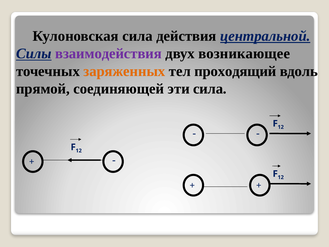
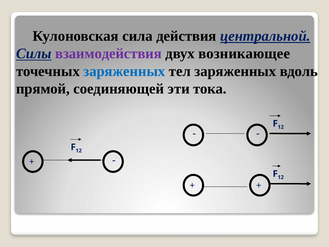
заряженных at (124, 71) colour: orange -> blue
тел проходящий: проходящий -> заряженных
эти сила: сила -> тока
